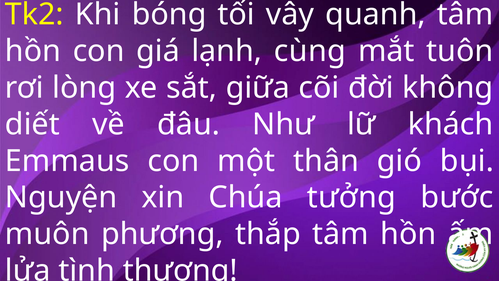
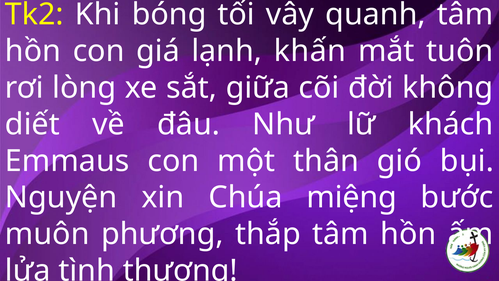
cùng: cùng -> khấn
tưởng: tưởng -> miệng
